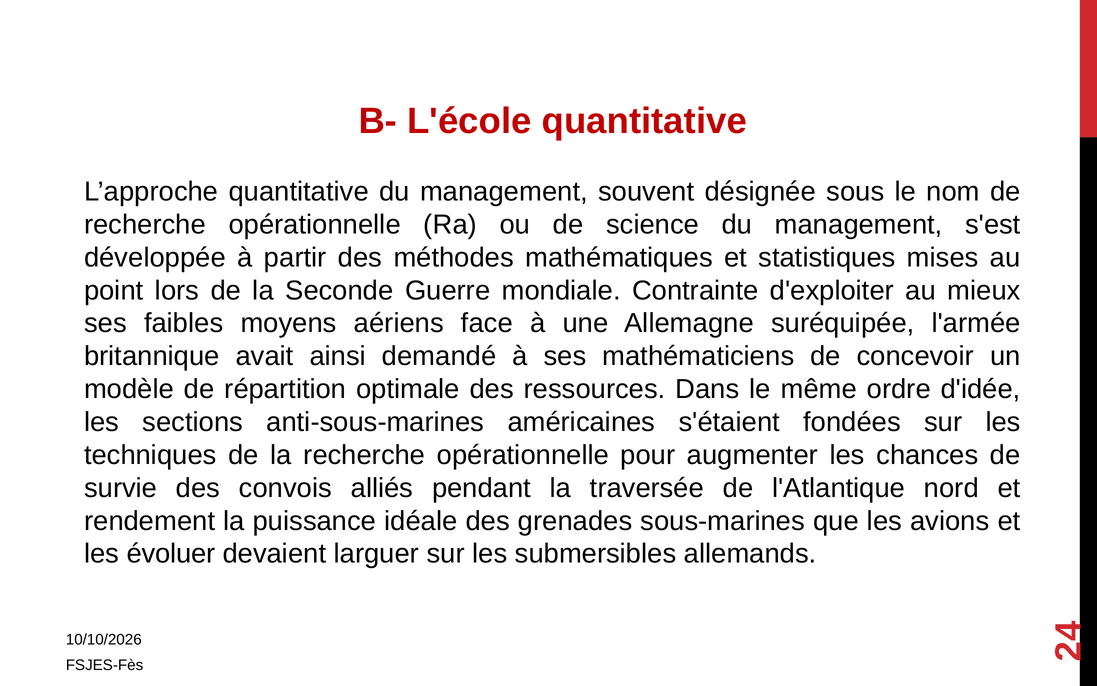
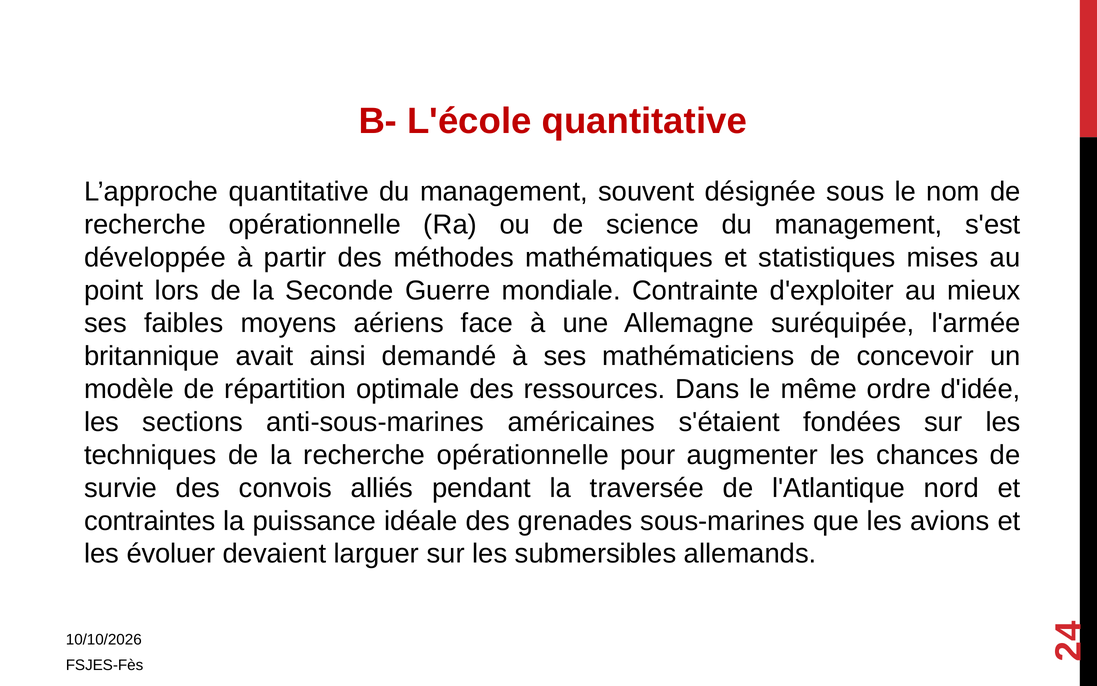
rendement: rendement -> contraintes
